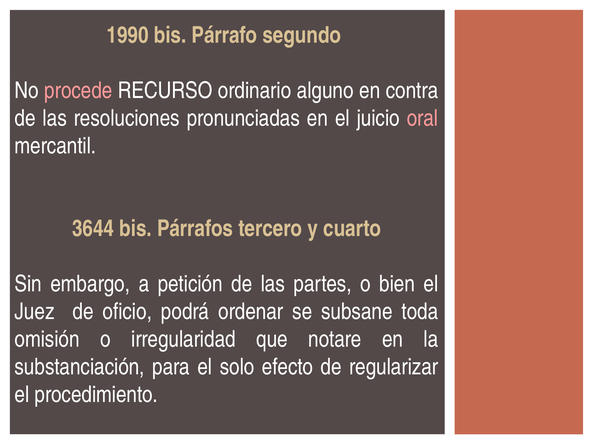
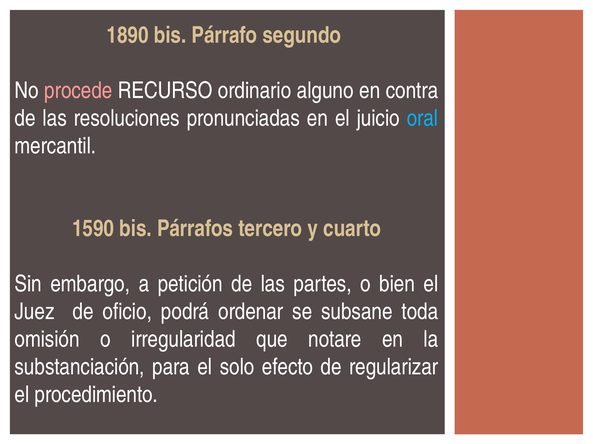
1990: 1990 -> 1890
oral colour: pink -> light blue
3644: 3644 -> 1590
